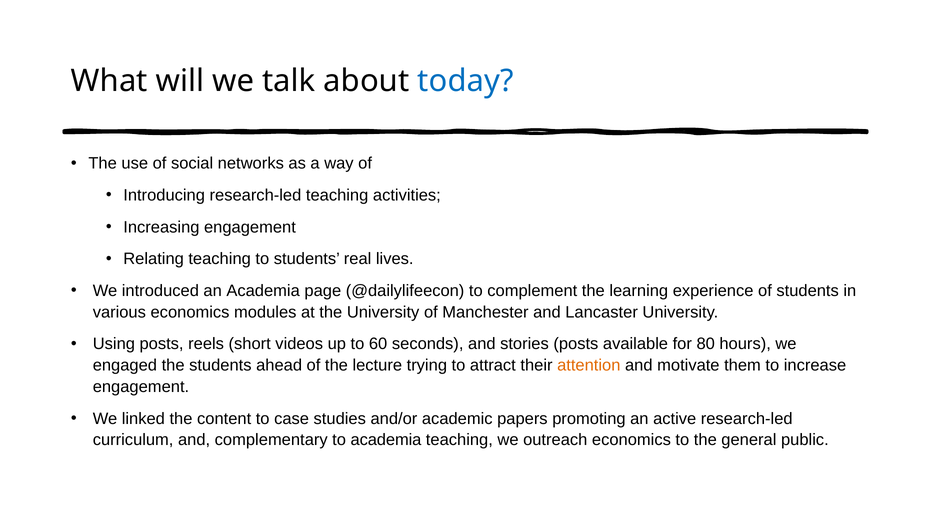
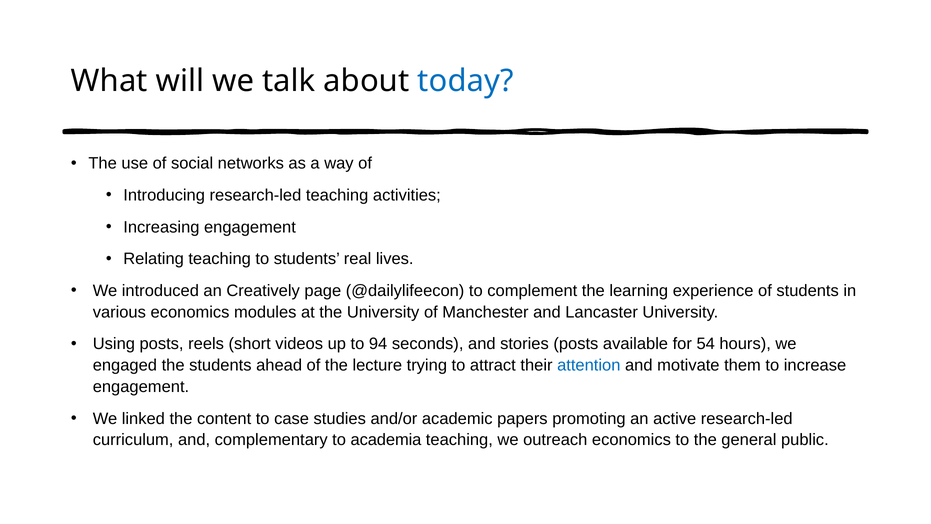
an Academia: Academia -> Creatively
60: 60 -> 94
80: 80 -> 54
attention colour: orange -> blue
